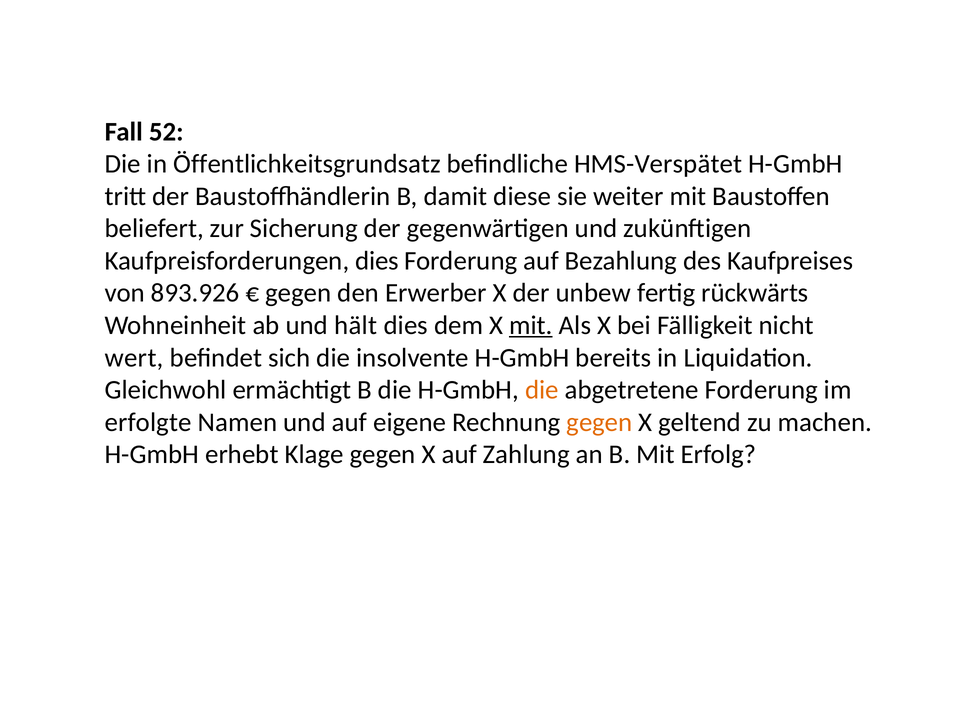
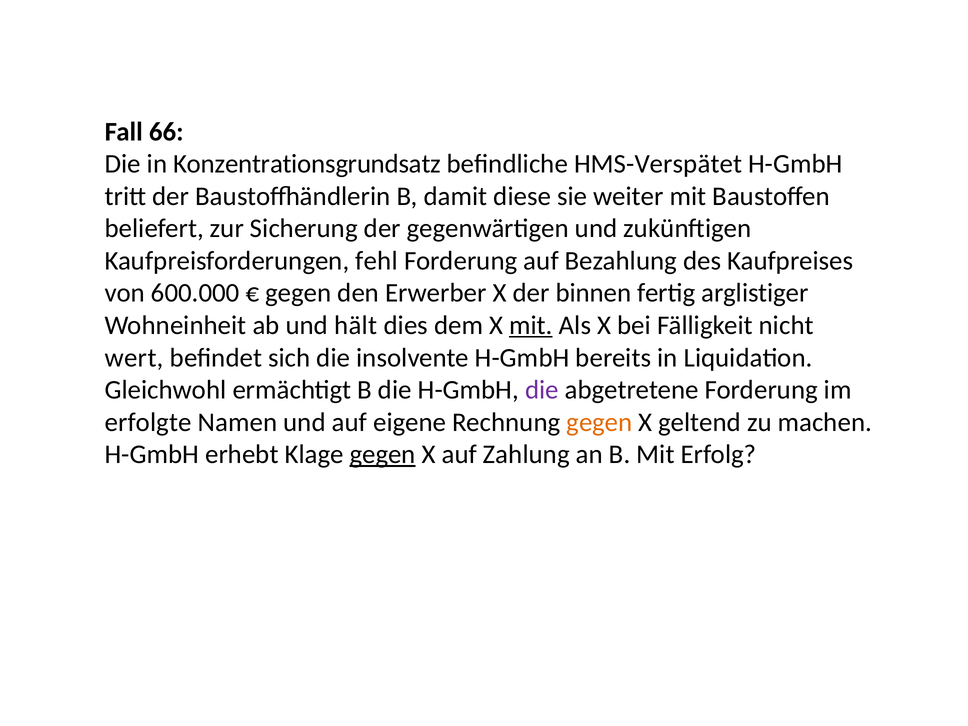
52: 52 -> 66
Öffentlichkeitsgrundsatz: Öffentlichkeitsgrundsatz -> Konzentrationsgrundsatz
Kaufpreisforderungen dies: dies -> fehl
893.926: 893.926 -> 600.000
unbew: unbew -> binnen
rückwärts: rückwärts -> arglistiger
die at (542, 390) colour: orange -> purple
gegen at (383, 454) underline: none -> present
